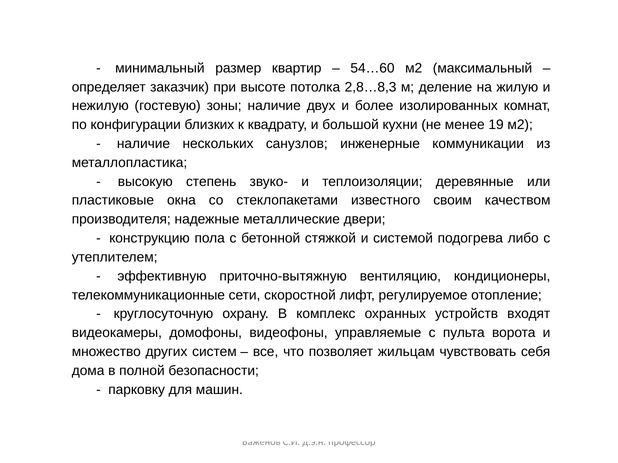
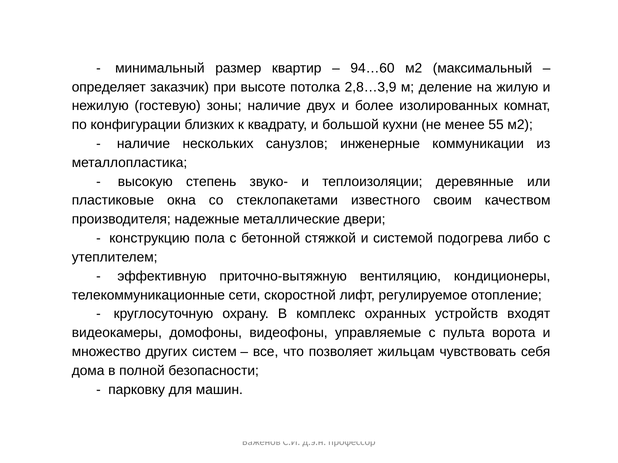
54…60: 54…60 -> 94…60
2,8…8,3: 2,8…8,3 -> 2,8…3,9
19: 19 -> 55
